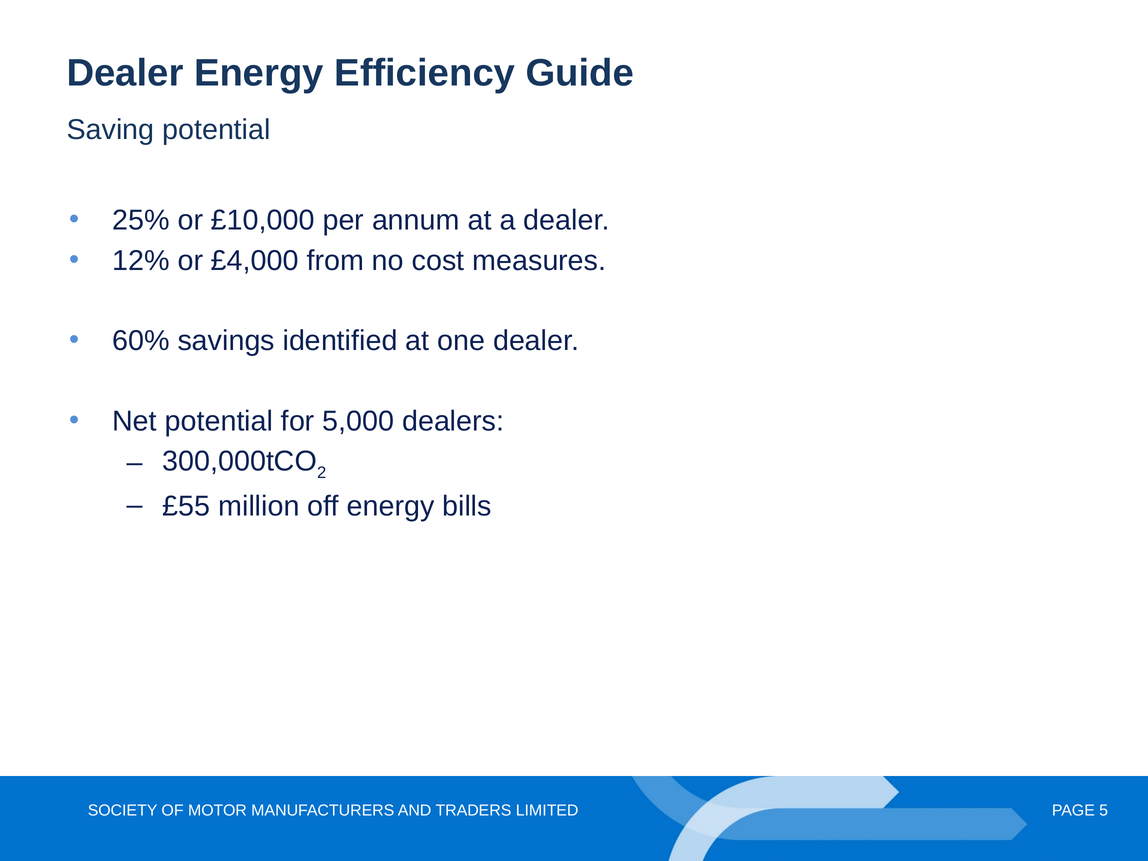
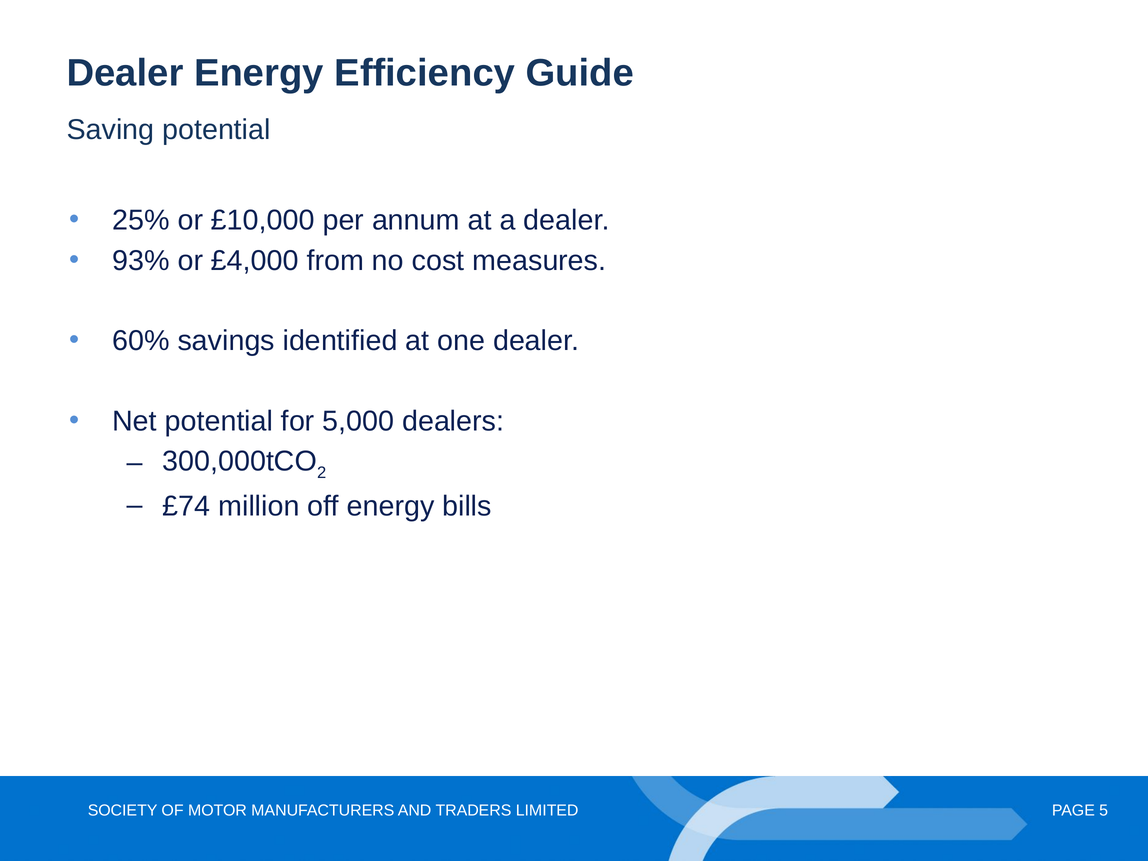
12%: 12% -> 93%
£55: £55 -> £74
